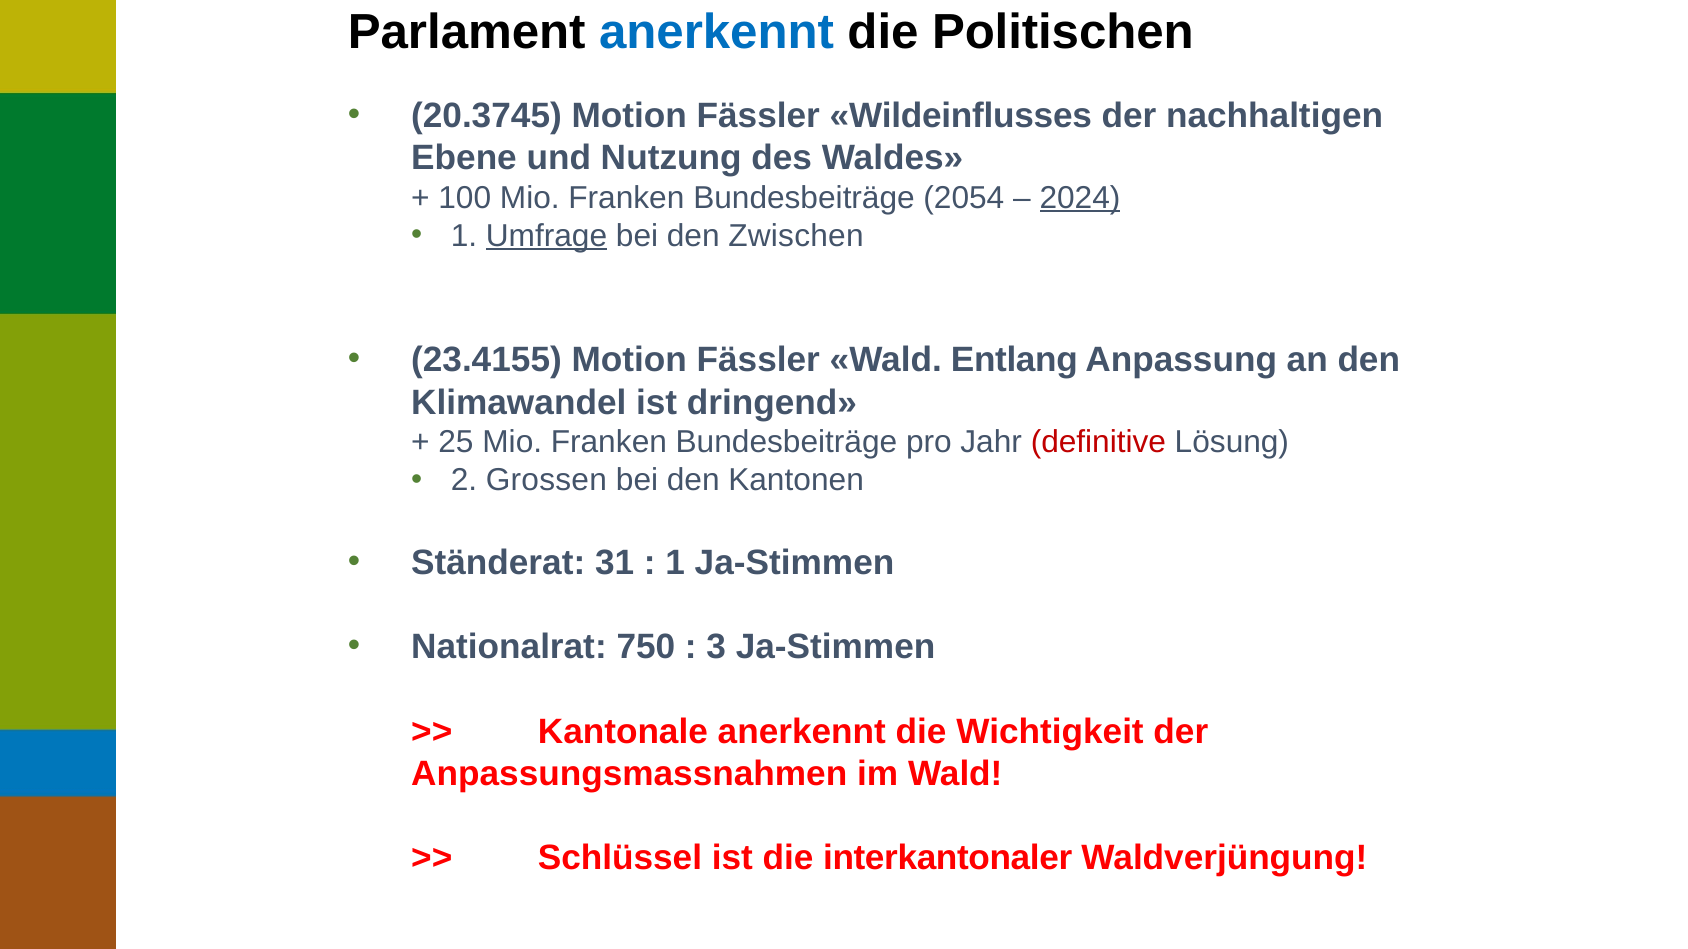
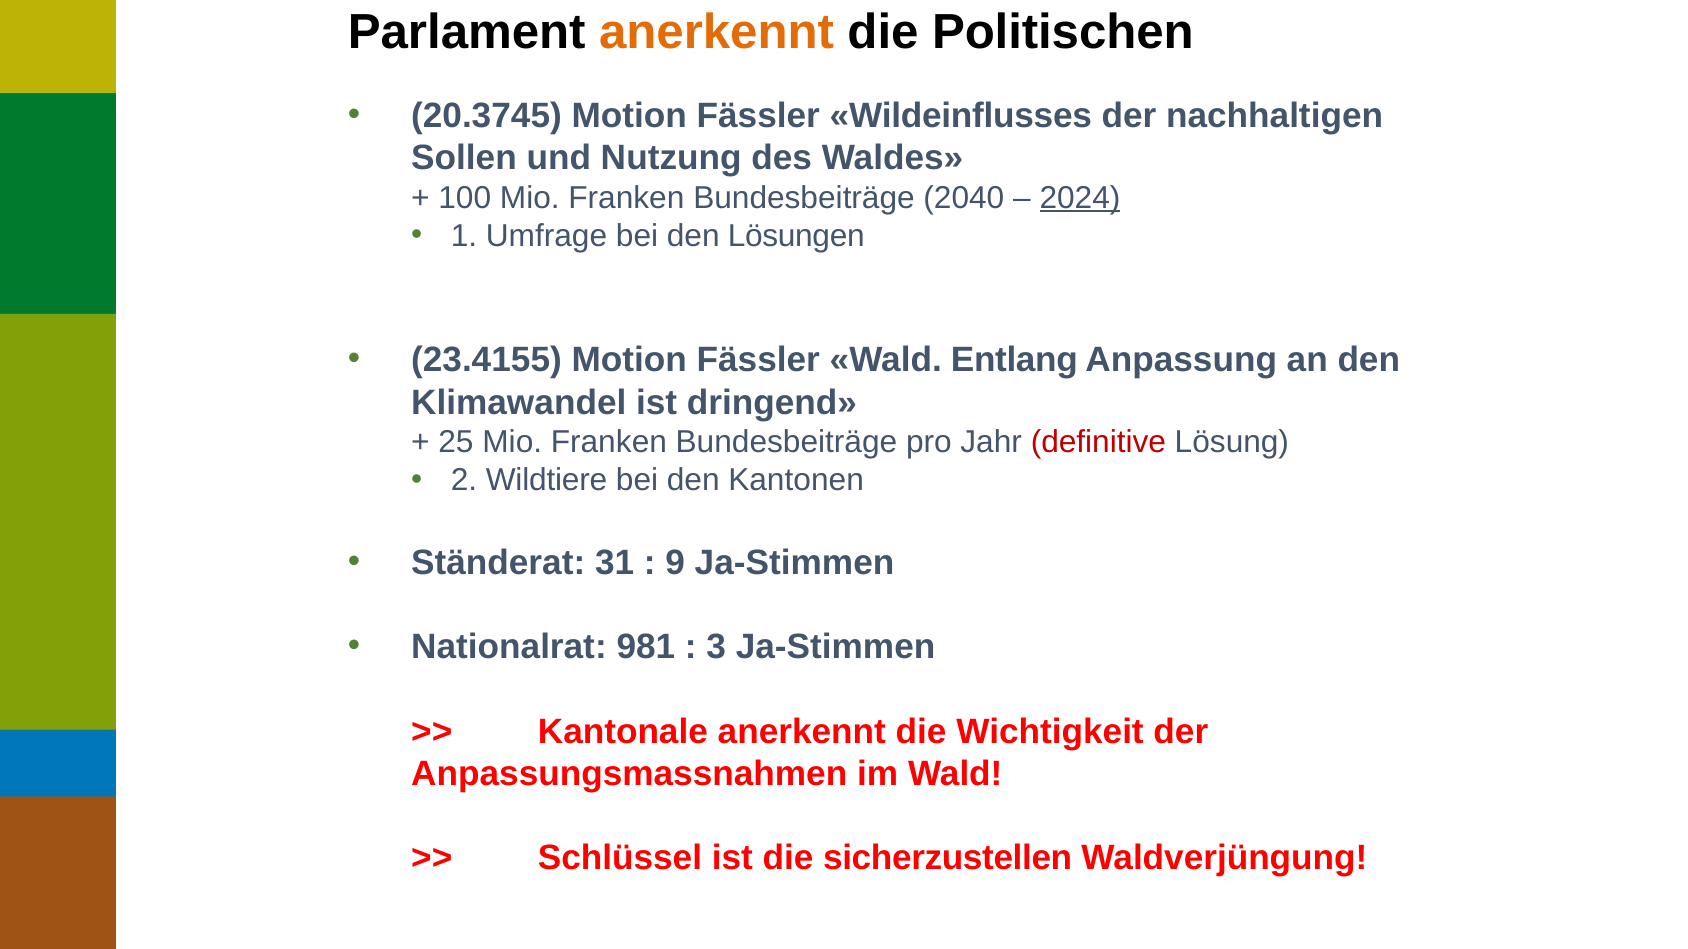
anerkennt at (717, 33) colour: blue -> orange
Ebene: Ebene -> Sollen
2054: 2054 -> 2040
Umfrage underline: present -> none
Zwischen: Zwischen -> Lösungen
Grossen: Grossen -> Wildtiere
1 at (675, 563): 1 -> 9
750: 750 -> 981
interkantonaler: interkantonaler -> sicherzustellen
